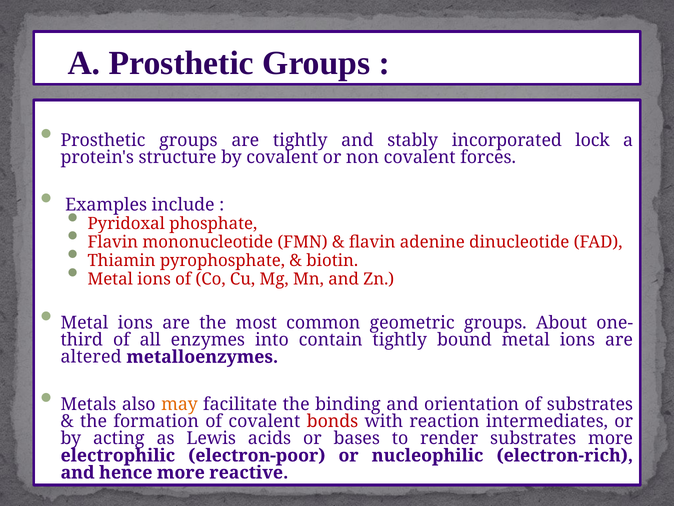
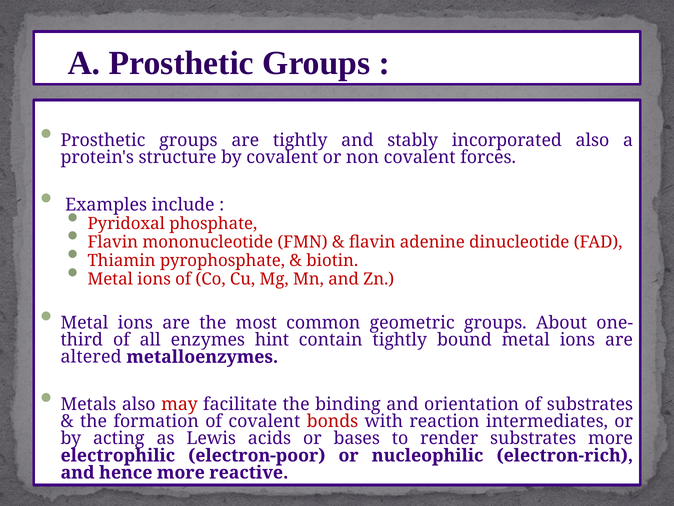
incorporated lock: lock -> also
into: into -> hint
may colour: orange -> red
